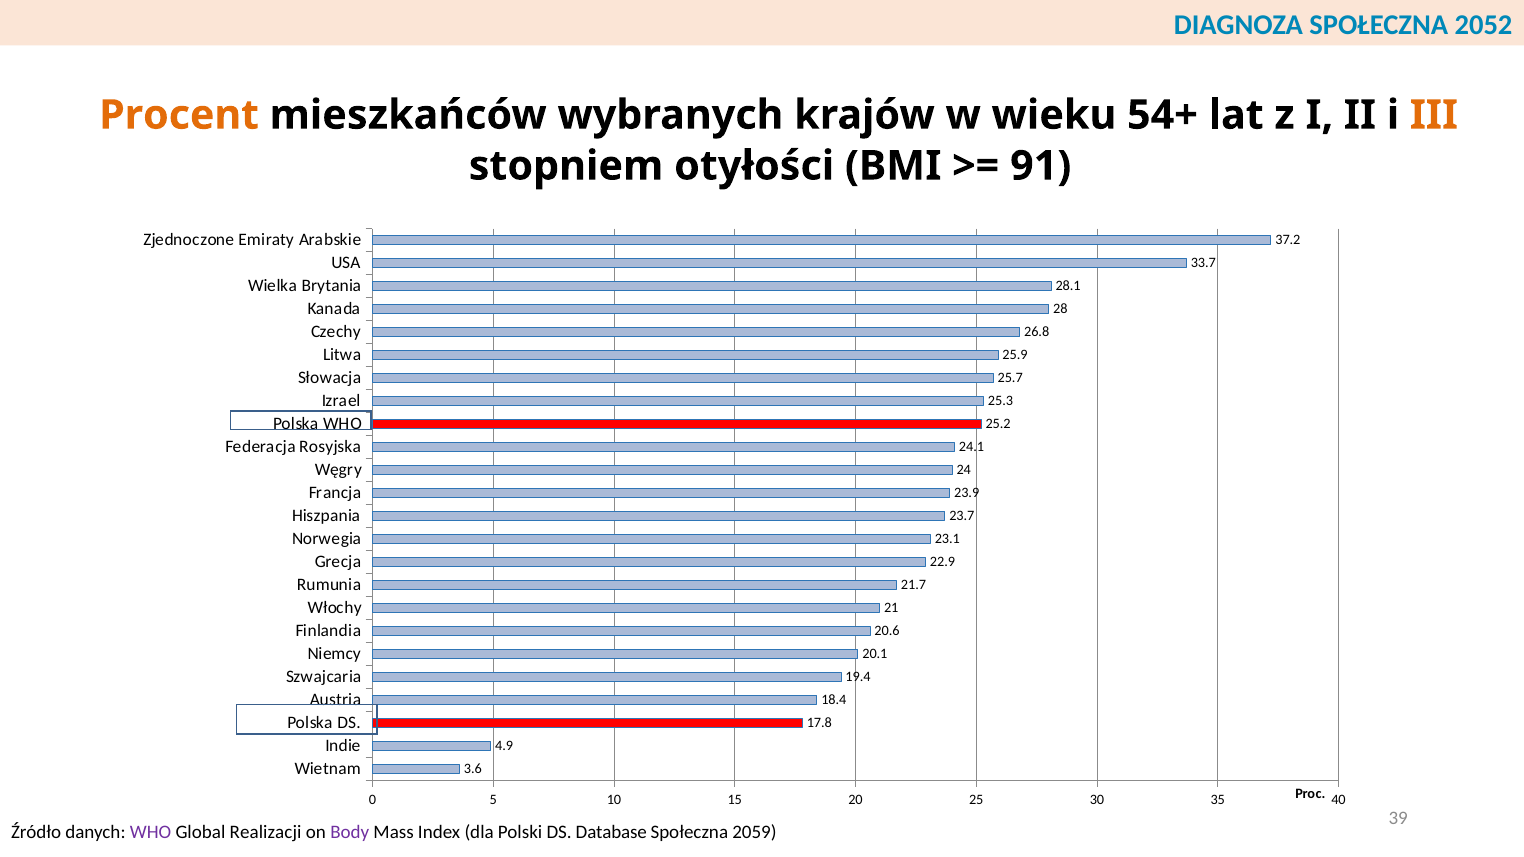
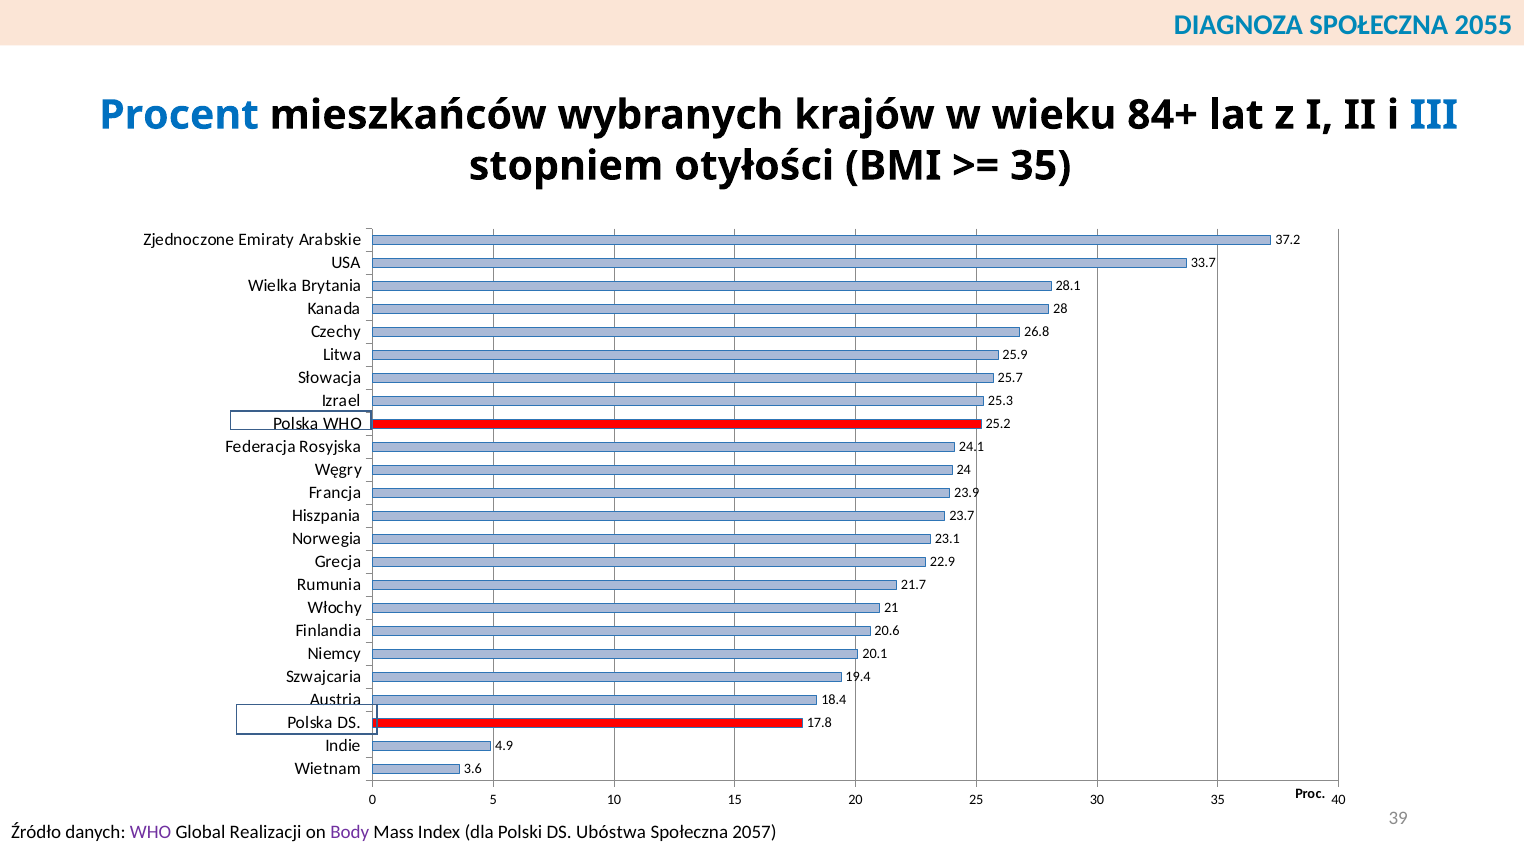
2052: 2052 -> 2055
Procent colour: orange -> blue
54+: 54+ -> 84+
III colour: orange -> blue
91 at (1041, 166): 91 -> 35
Database: Database -> Ubóstwa
2059: 2059 -> 2057
